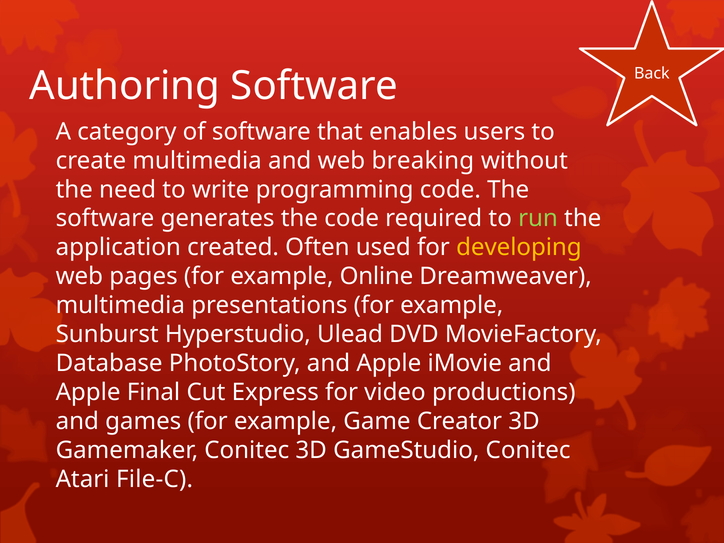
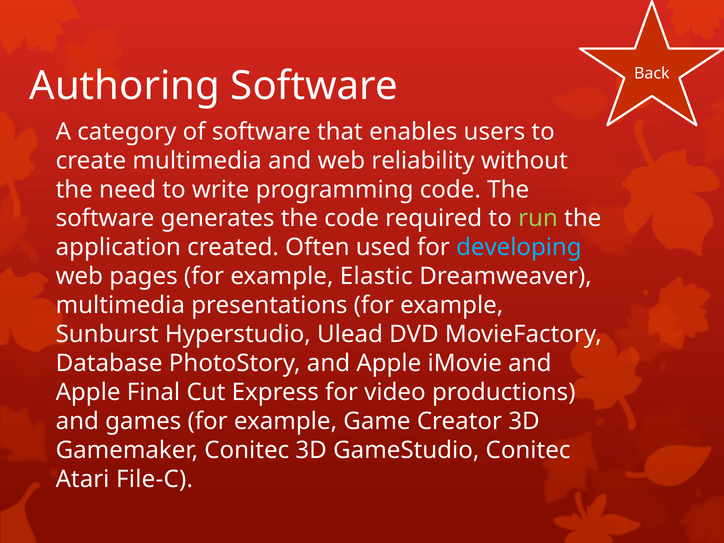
breaking: breaking -> reliability
developing colour: yellow -> light blue
Online: Online -> Elastic
